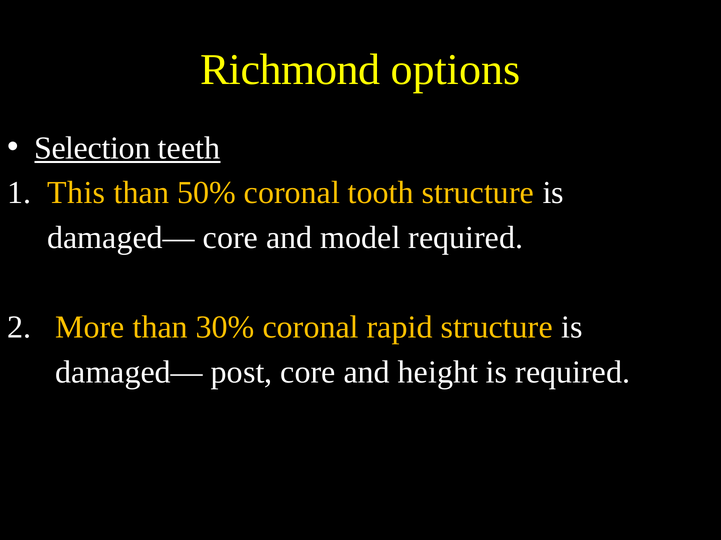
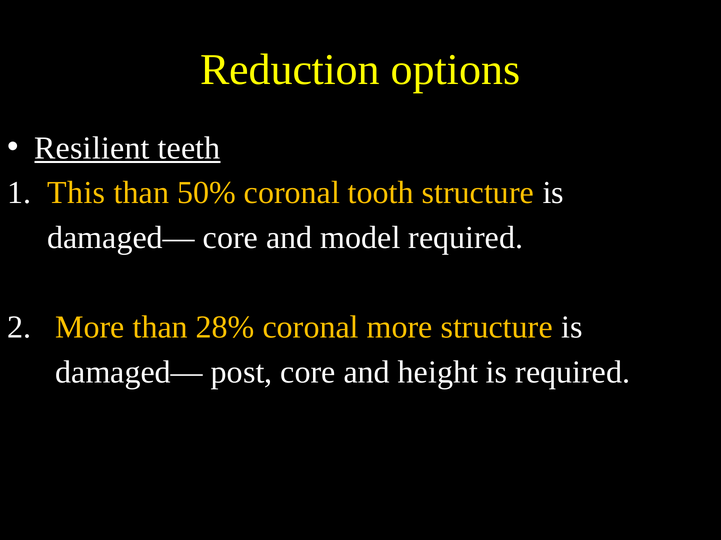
Richmond: Richmond -> Reduction
Selection: Selection -> Resilient
30%: 30% -> 28%
coronal rapid: rapid -> more
